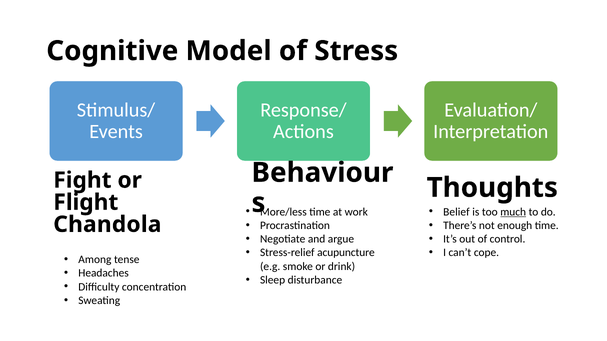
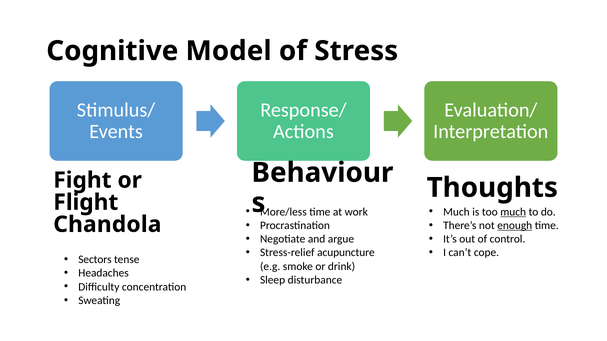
Belief at (456, 212): Belief -> Much
enough underline: none -> present
Among: Among -> Sectors
